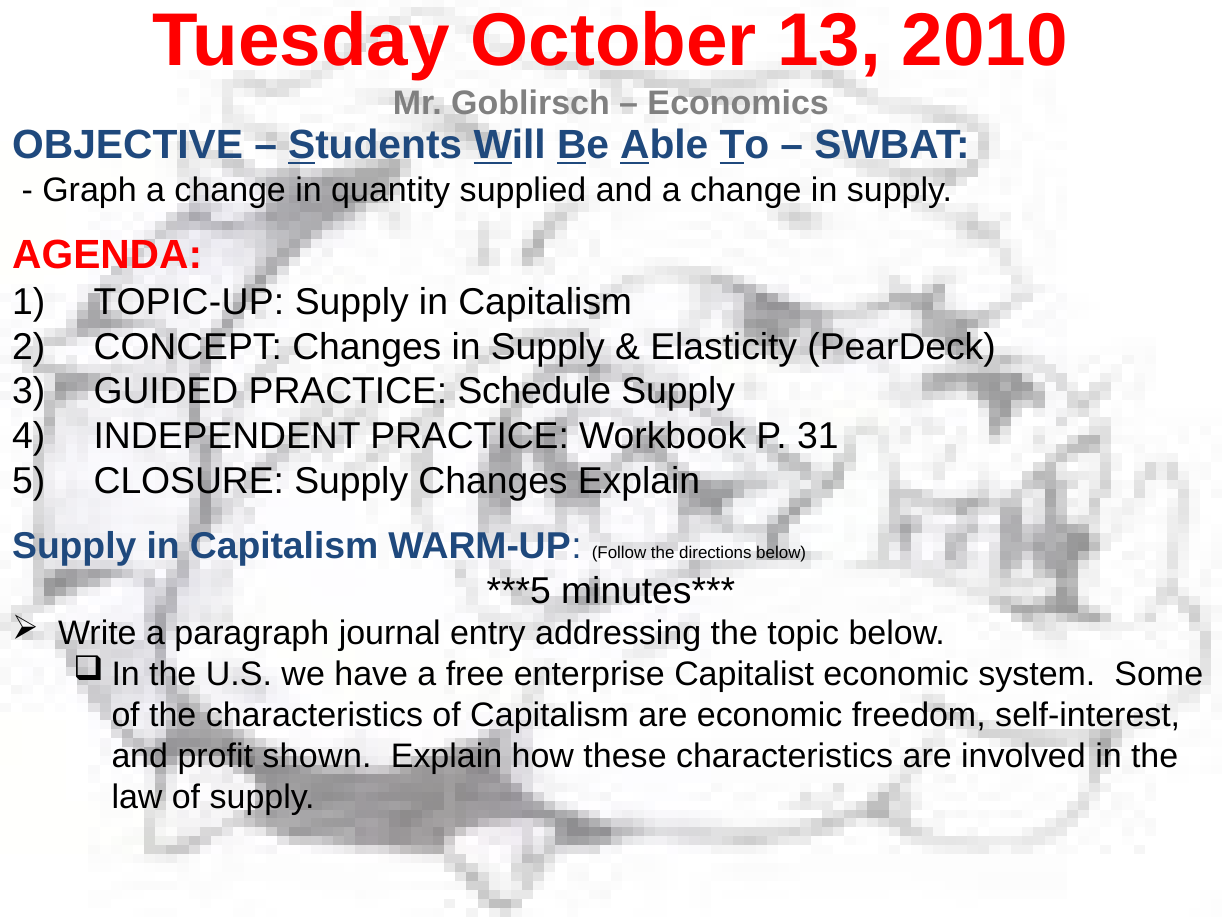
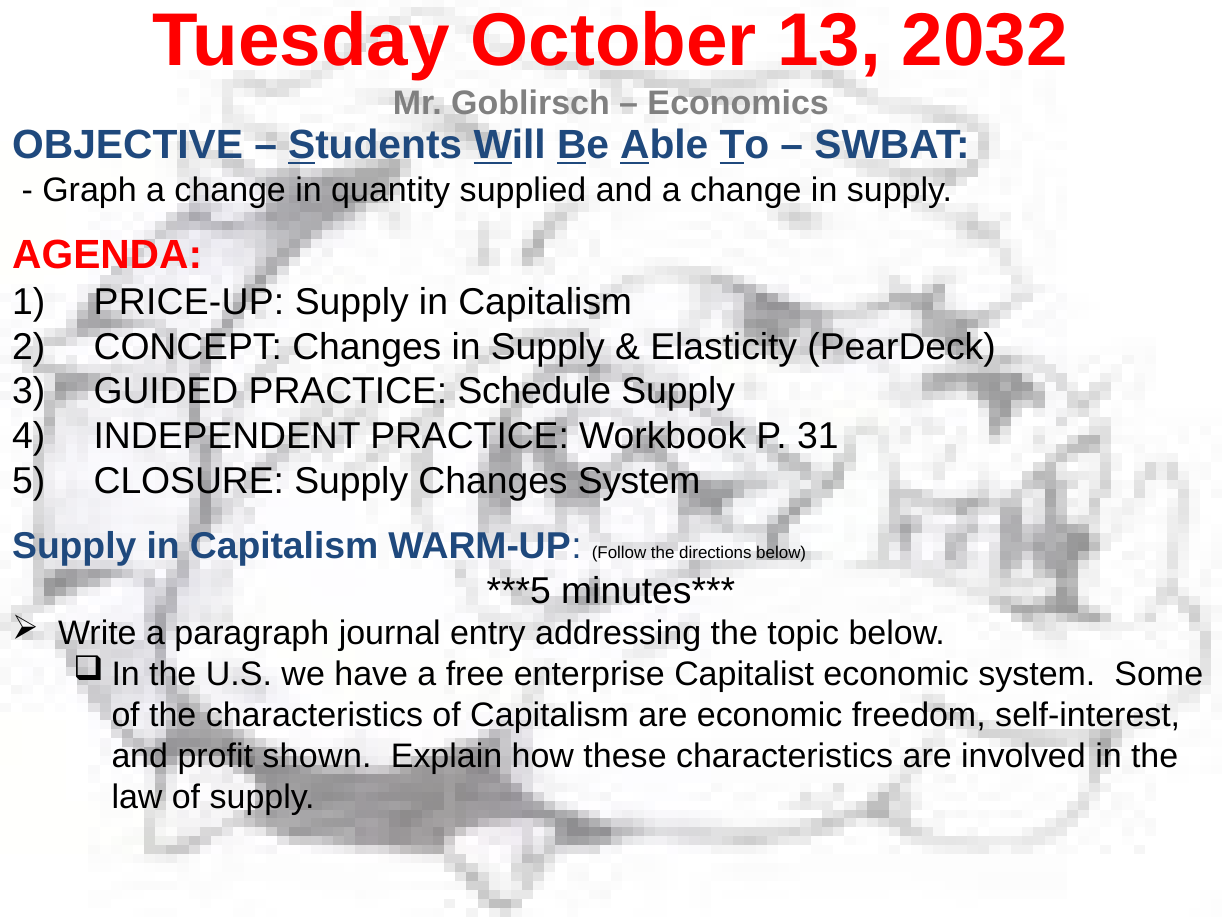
2010: 2010 -> 2032
TOPIC-UP: TOPIC-UP -> PRICE-UP
Changes Explain: Explain -> System
